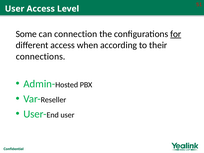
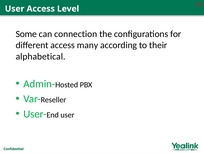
for underline: present -> none
when: when -> many
connections: connections -> alphabetical
